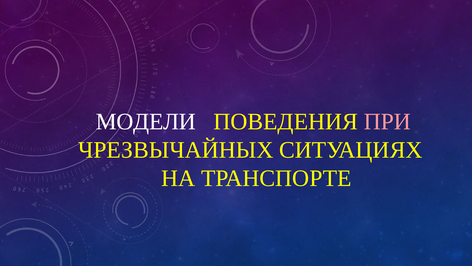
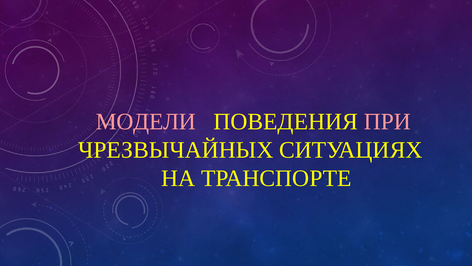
МОДЕЛИ colour: white -> pink
